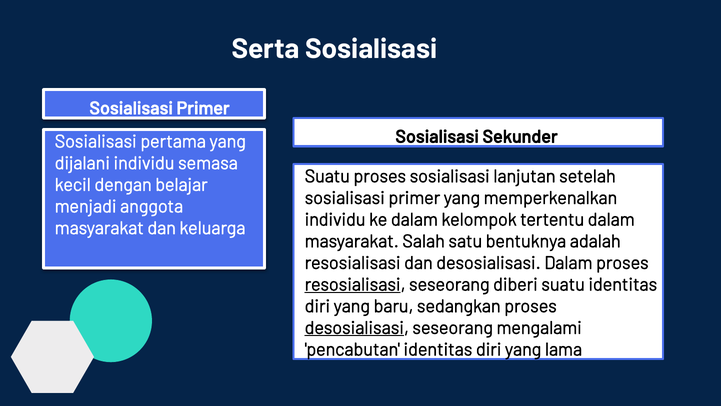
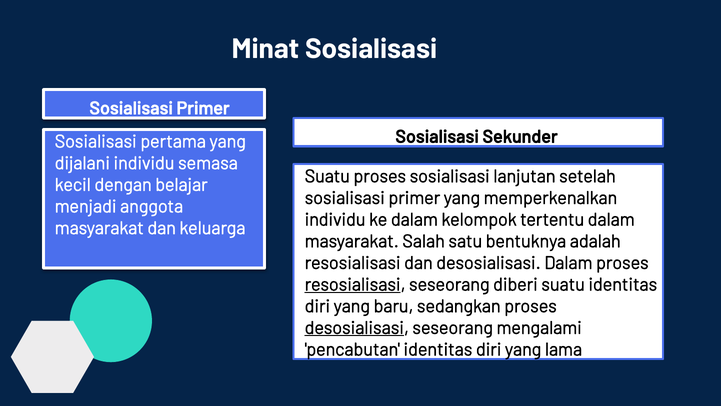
Serta: Serta -> Minat
